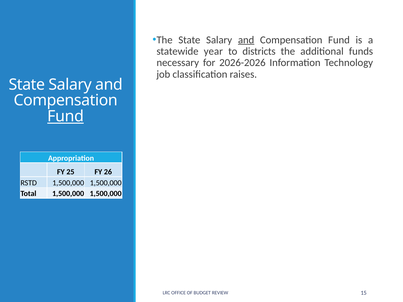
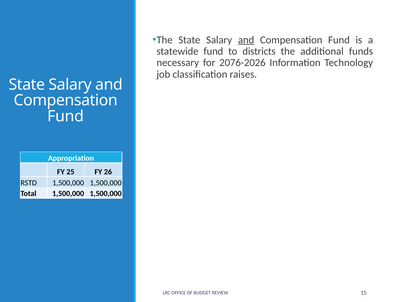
statewide year: year -> fund
2026-2026: 2026-2026 -> 2076-2026
Fund at (66, 117) underline: present -> none
